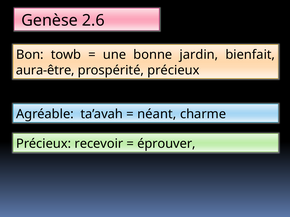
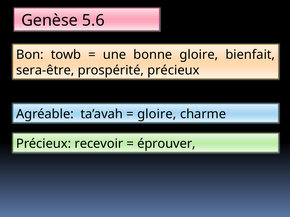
2.6: 2.6 -> 5.6
bonne jardin: jardin -> gloire
aura-être: aura-être -> sera-être
néant at (157, 114): néant -> gloire
